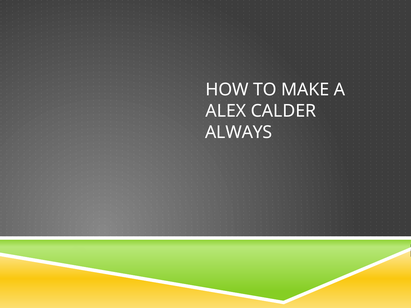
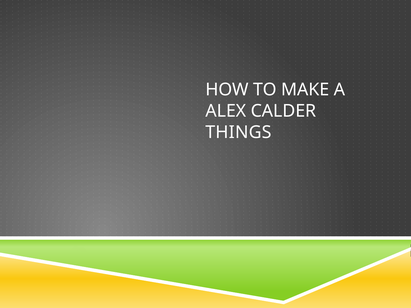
ALWAYS: ALWAYS -> THINGS
